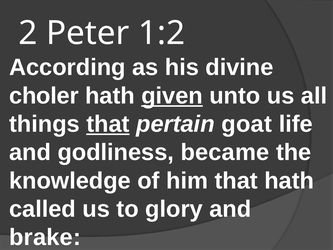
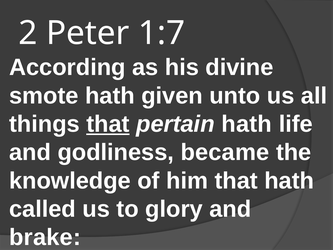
1:2: 1:2 -> 1:7
choler: choler -> smote
given underline: present -> none
pertain goat: goat -> hath
